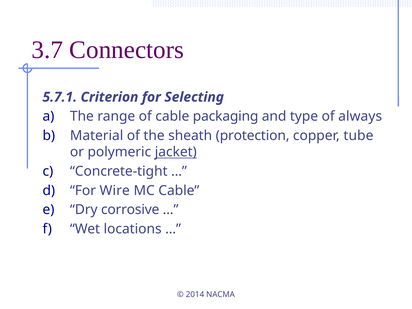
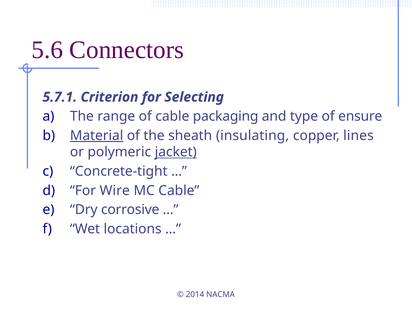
3.7: 3.7 -> 5.6
always: always -> ensure
Material underline: none -> present
protection: protection -> insulating
tube: tube -> lines
